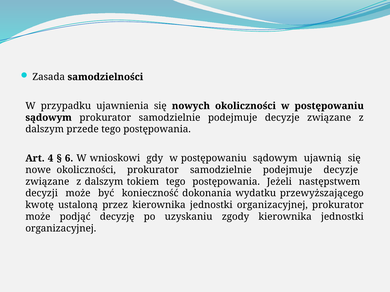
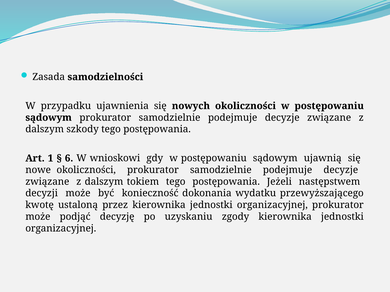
przede: przede -> szkody
4: 4 -> 1
